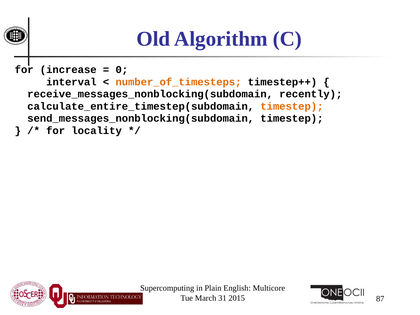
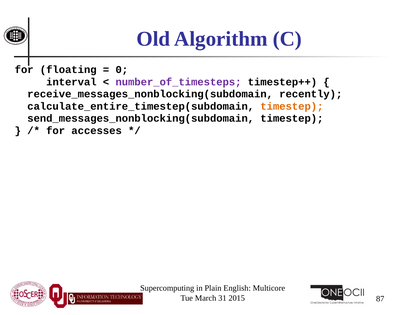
increase: increase -> floating
number_of_timesteps colour: orange -> purple
locality: locality -> accesses
